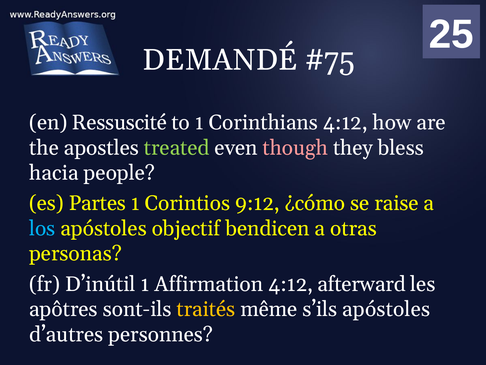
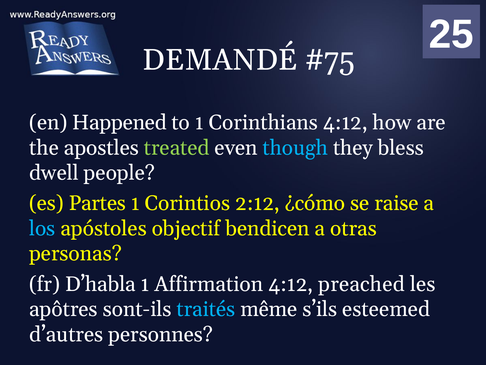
Ressuscité: Ressuscité -> Happened
though colour: pink -> light blue
hacia: hacia -> dwell
9:12: 9:12 -> 2:12
D’inútil: D’inútil -> D’habla
afterward: afterward -> preached
traités colour: yellow -> light blue
s’ils apóstoles: apóstoles -> esteemed
